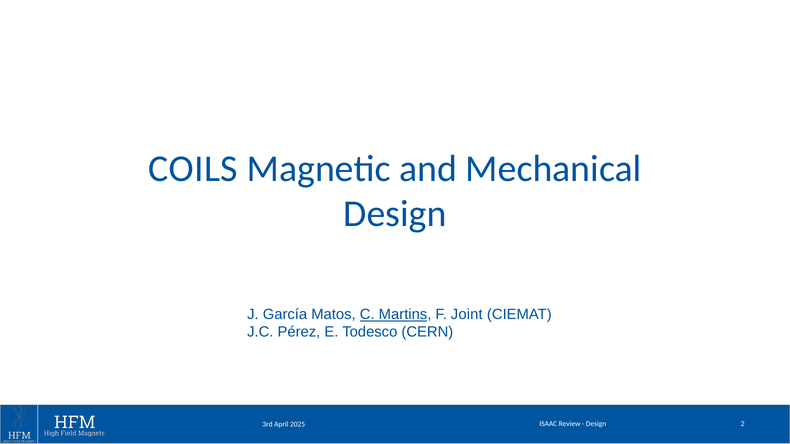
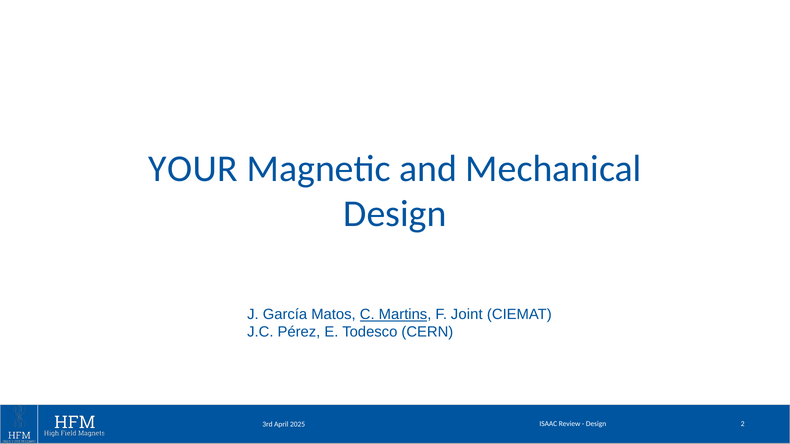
COILS: COILS -> YOUR
